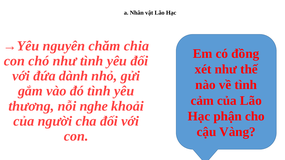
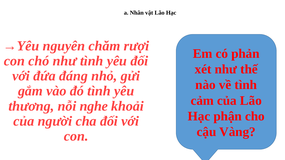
chia: chia -> rượi
đồng: đồng -> phản
dành: dành -> đáng
